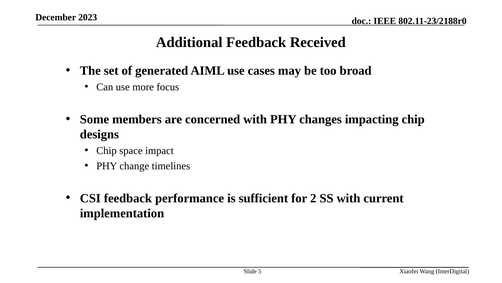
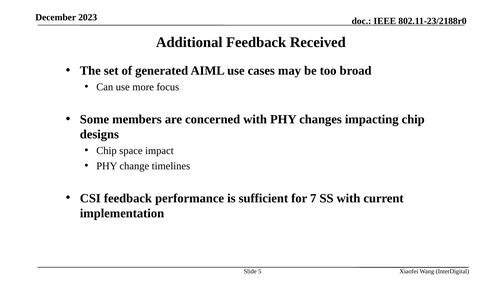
2: 2 -> 7
